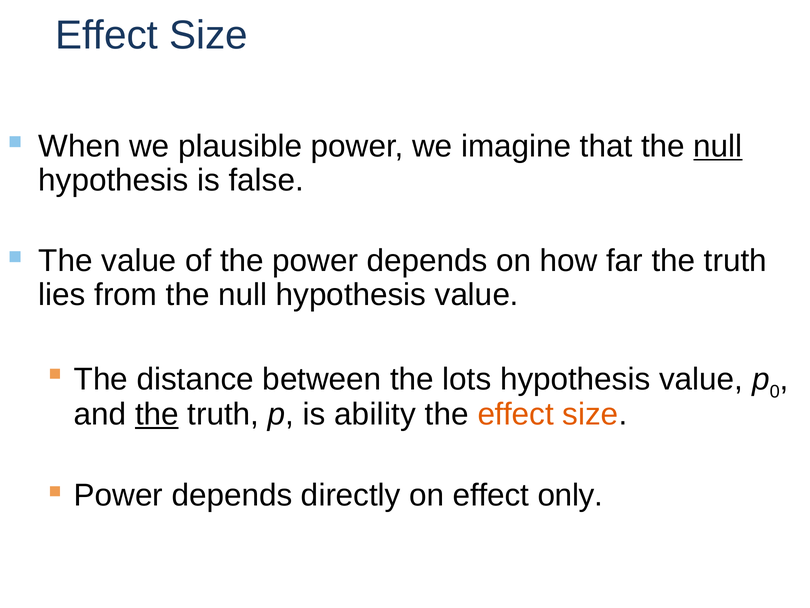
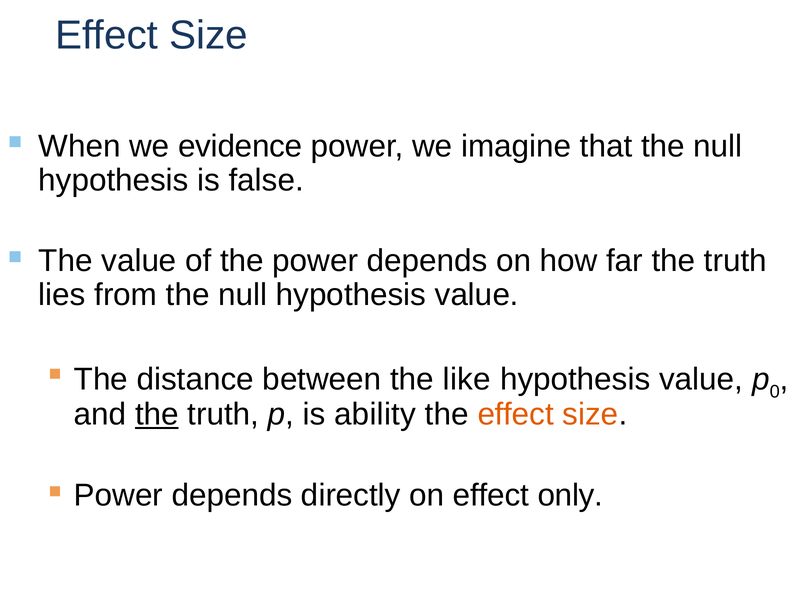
plausible: plausible -> evidence
null at (718, 146) underline: present -> none
lots: lots -> like
